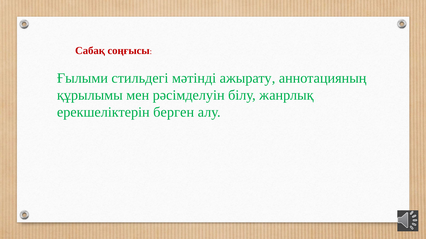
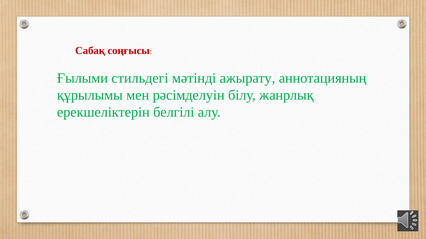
берген: берген -> белгілі
